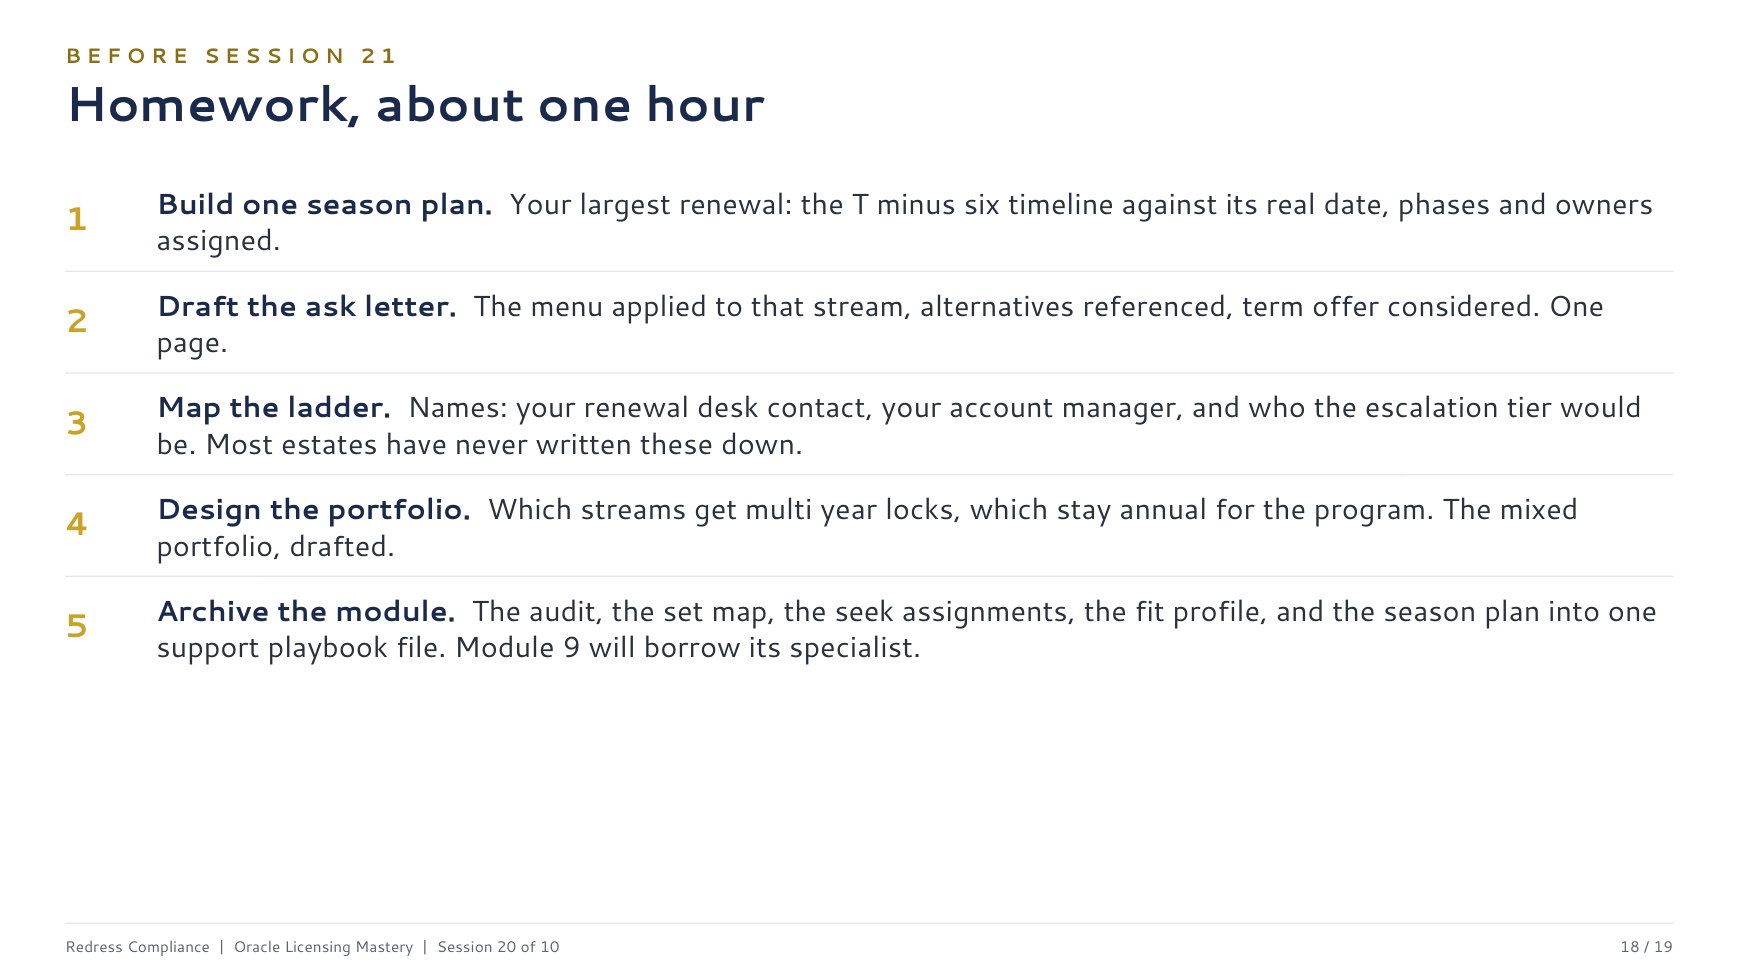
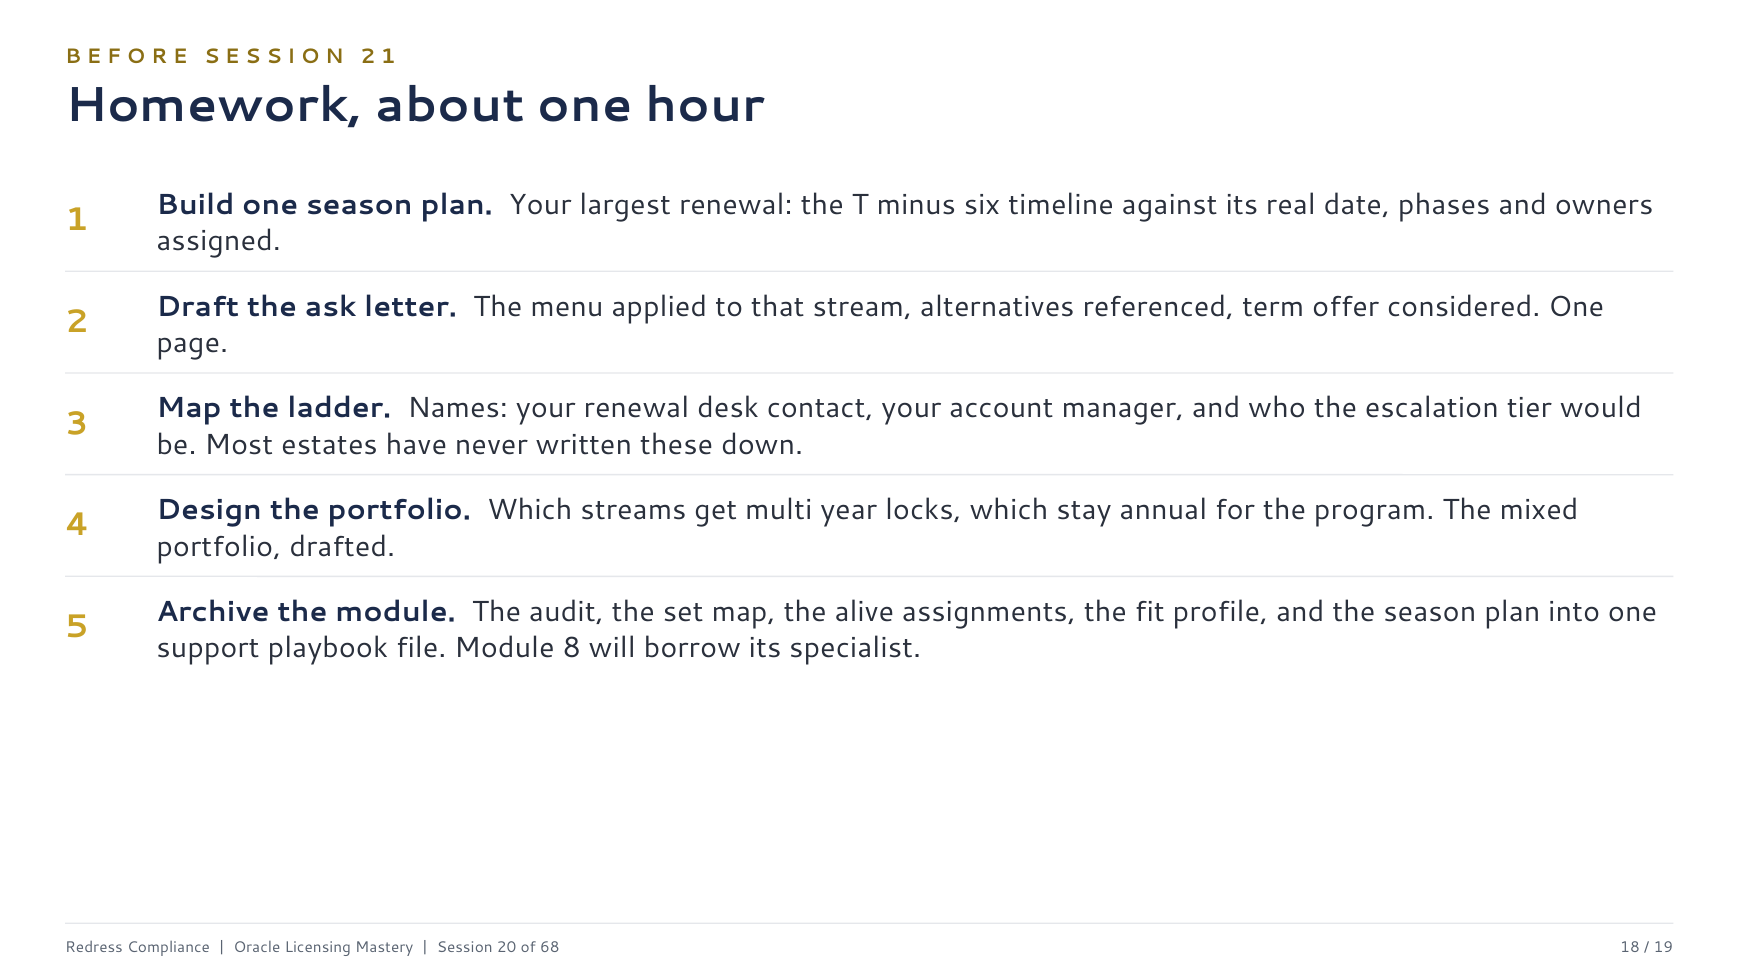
seek: seek -> alive
9: 9 -> 8
10: 10 -> 68
